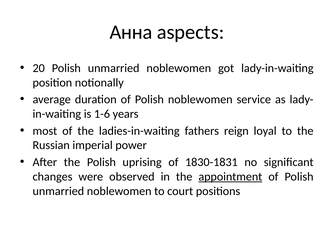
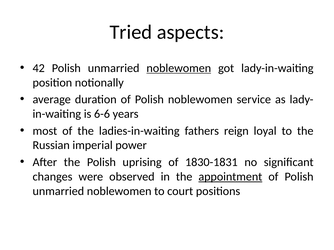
Анна: Анна -> Tried
20: 20 -> 42
noblewomen at (179, 68) underline: none -> present
1-6: 1-6 -> 6-6
